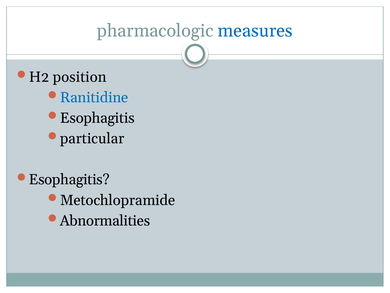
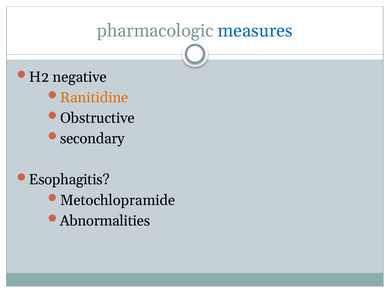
position: position -> negative
Ranitidine colour: blue -> orange
Esophagitis at (97, 118): Esophagitis -> Obstructive
particular: particular -> secondary
